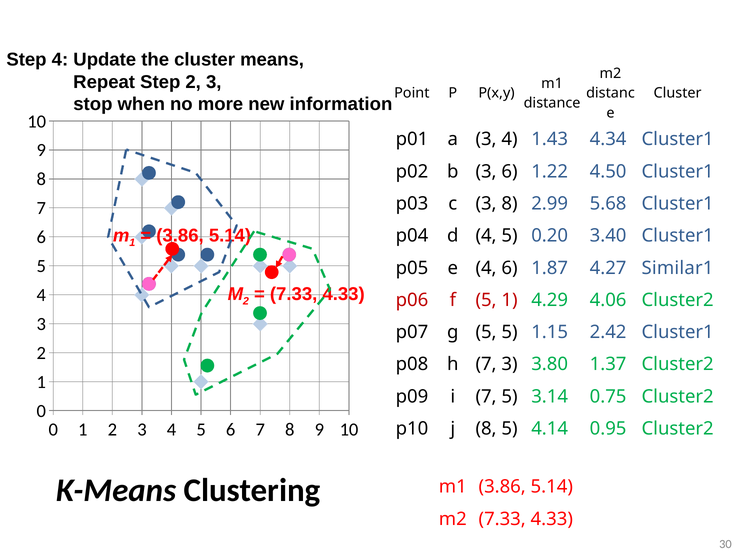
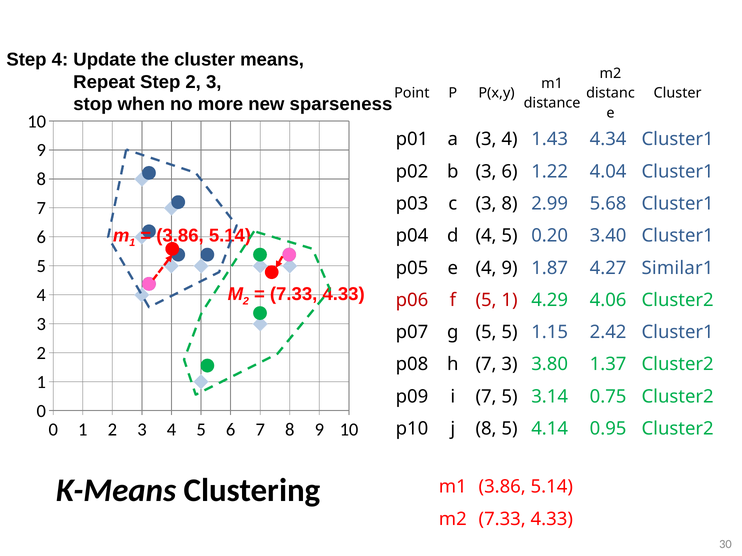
information: information -> sparseness
4.50: 4.50 -> 4.04
4 6: 6 -> 9
